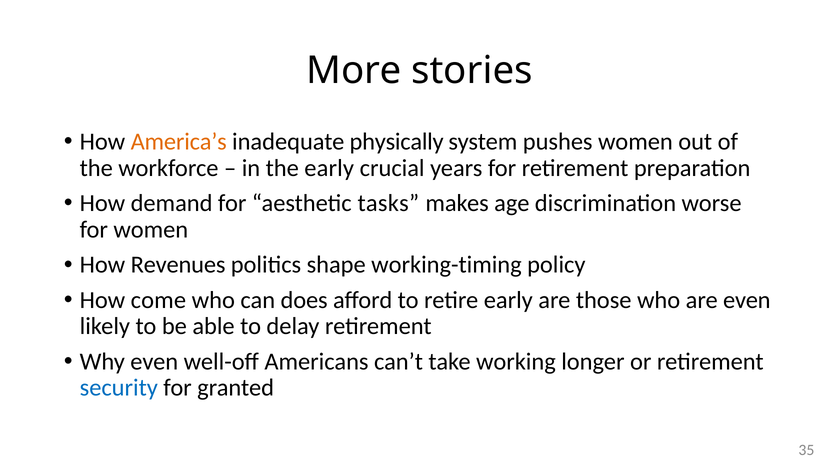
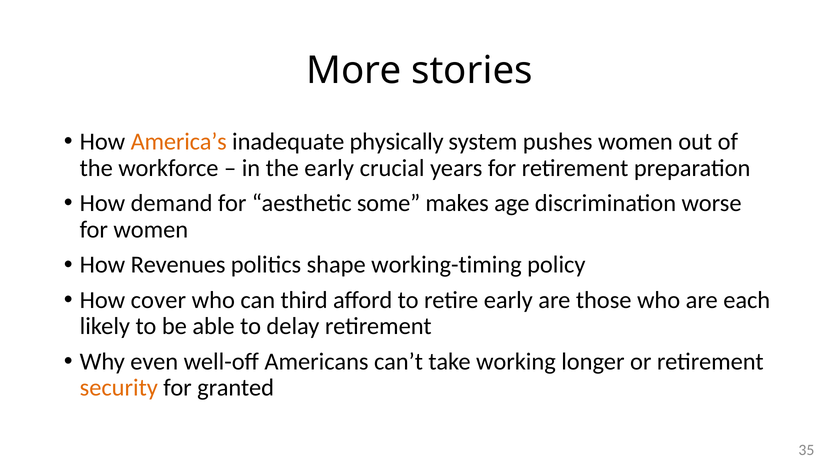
tasks: tasks -> some
come: come -> cover
does: does -> third
are even: even -> each
security colour: blue -> orange
